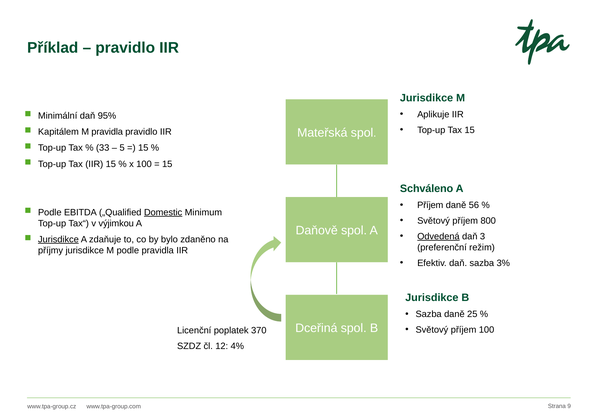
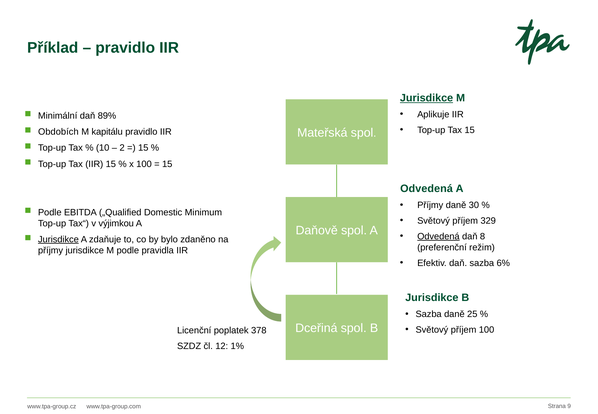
Jurisdikce at (427, 98) underline: none -> present
95%: 95% -> 89%
Kapitálem: Kapitálem -> Obdobích
M pravidla: pravidla -> kapitálu
33: 33 -> 10
5: 5 -> 2
Schváleno at (427, 189): Schváleno -> Odvedená
Příjem at (430, 205): Příjem -> Příjmy
56: 56 -> 30
Domestic underline: present -> none
800: 800 -> 329
3: 3 -> 8
3%: 3% -> 6%
370: 370 -> 378
4%: 4% -> 1%
